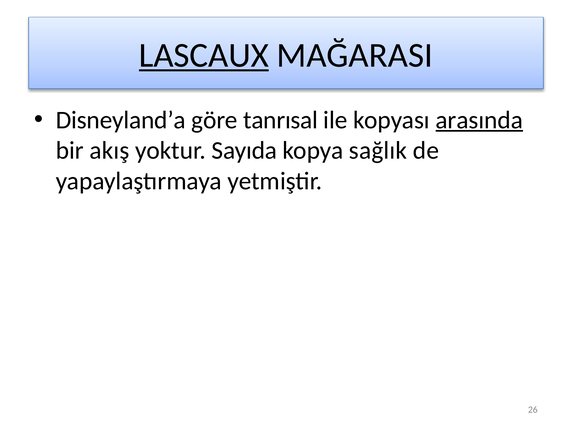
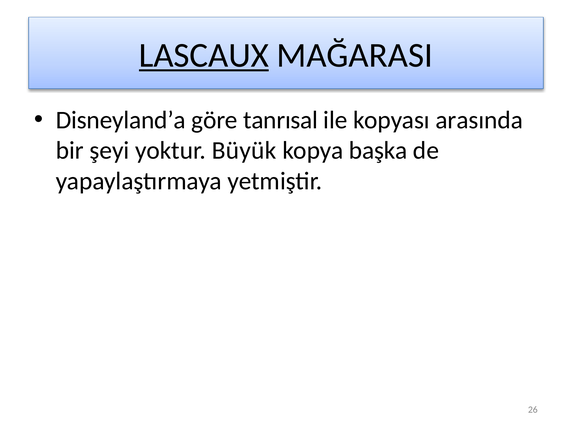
arasında underline: present -> none
akış: akış -> şeyi
Sayıda: Sayıda -> Büyük
sağlık: sağlık -> başka
